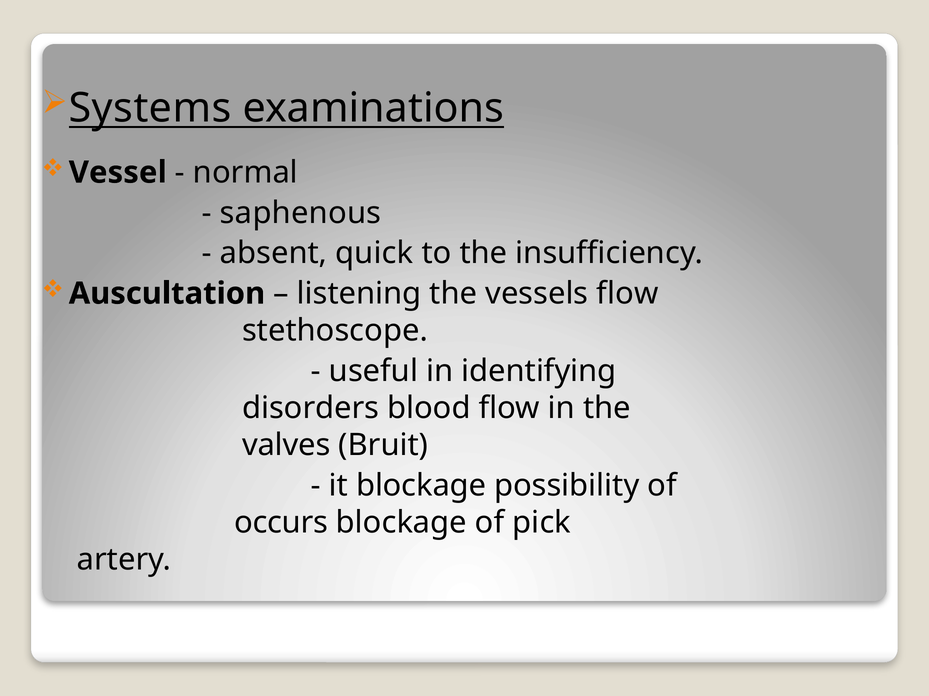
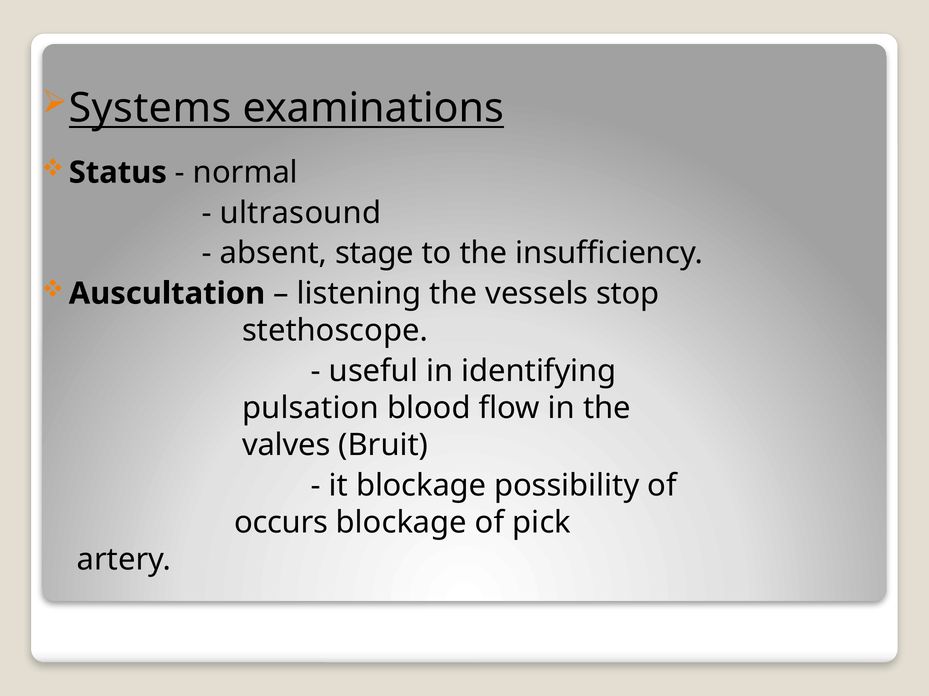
Vessel: Vessel -> Status
saphenous: saphenous -> ultrasound
quick: quick -> stage
vessels flow: flow -> stop
disorders: disorders -> pulsation
